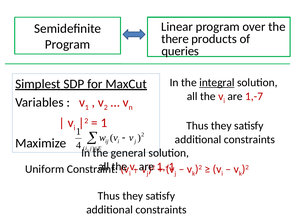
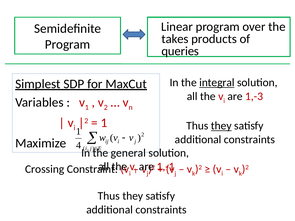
there: there -> takes
1,-7: 1,-7 -> 1,-3
they at (221, 126) underline: none -> present
Uniform: Uniform -> Crossing
